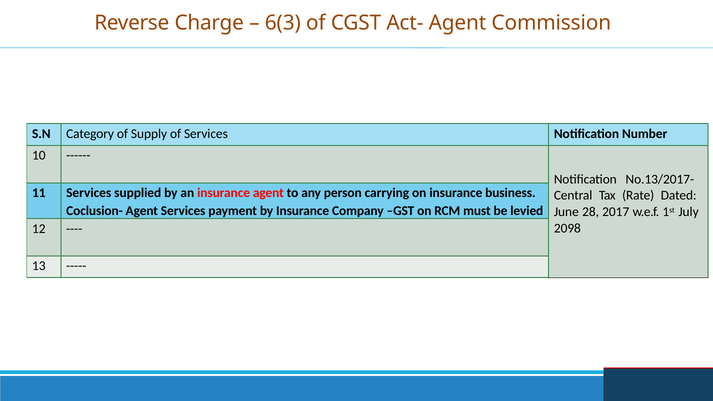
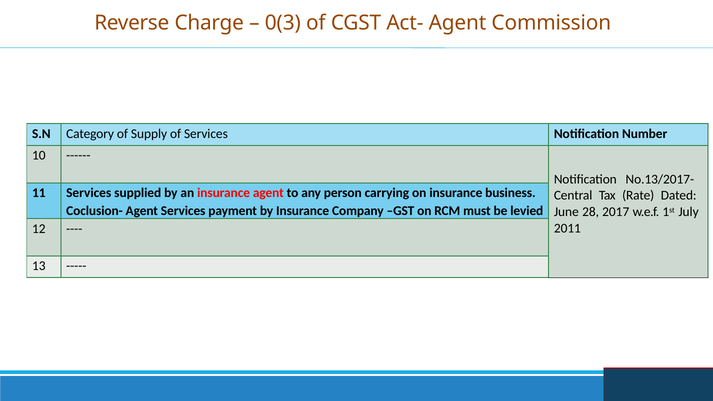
6(3: 6(3 -> 0(3
2098: 2098 -> 2011
